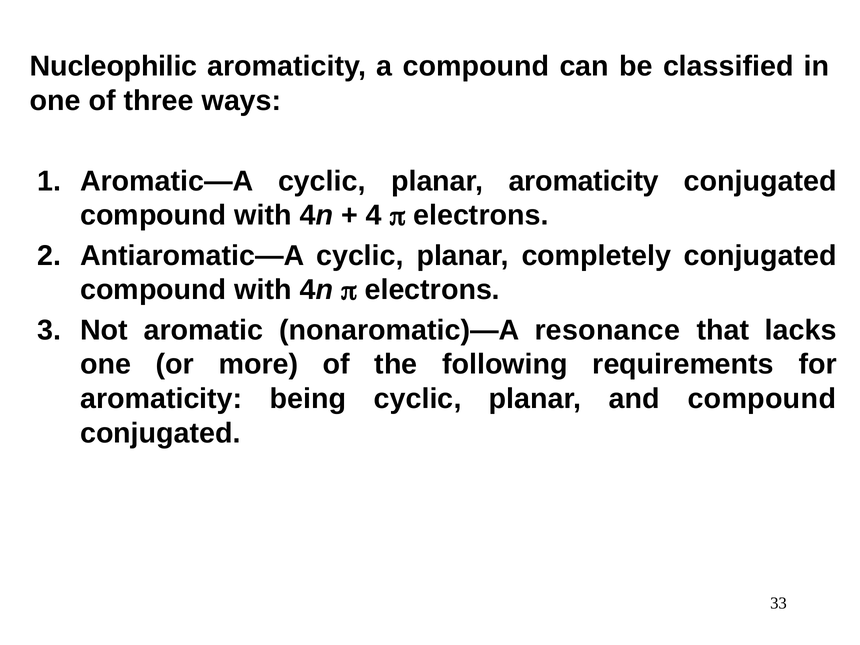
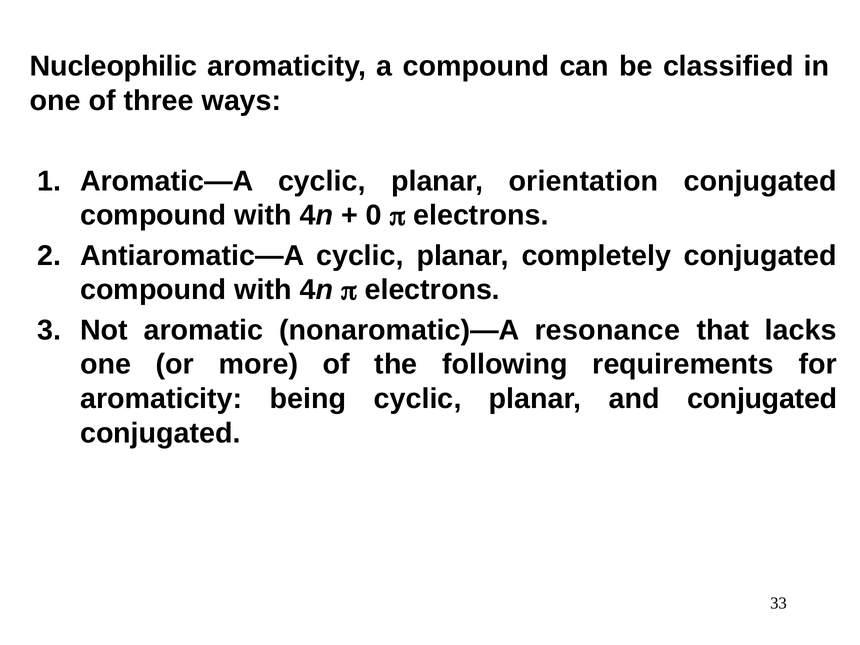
planar aromaticity: aromaticity -> orientation
4: 4 -> 0
and compound: compound -> conjugated
